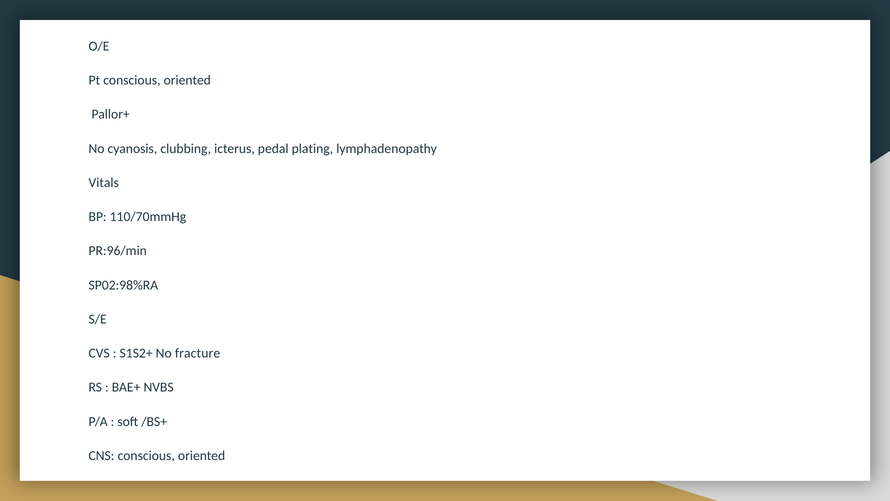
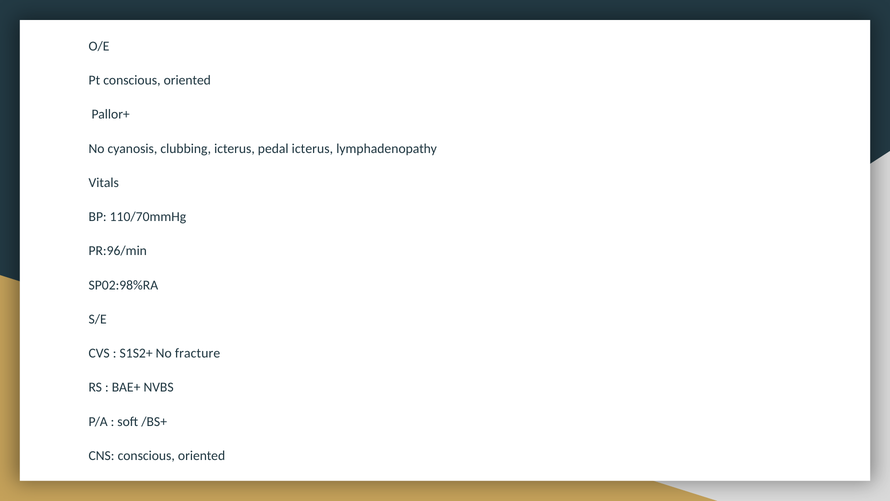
pedal plating: plating -> icterus
